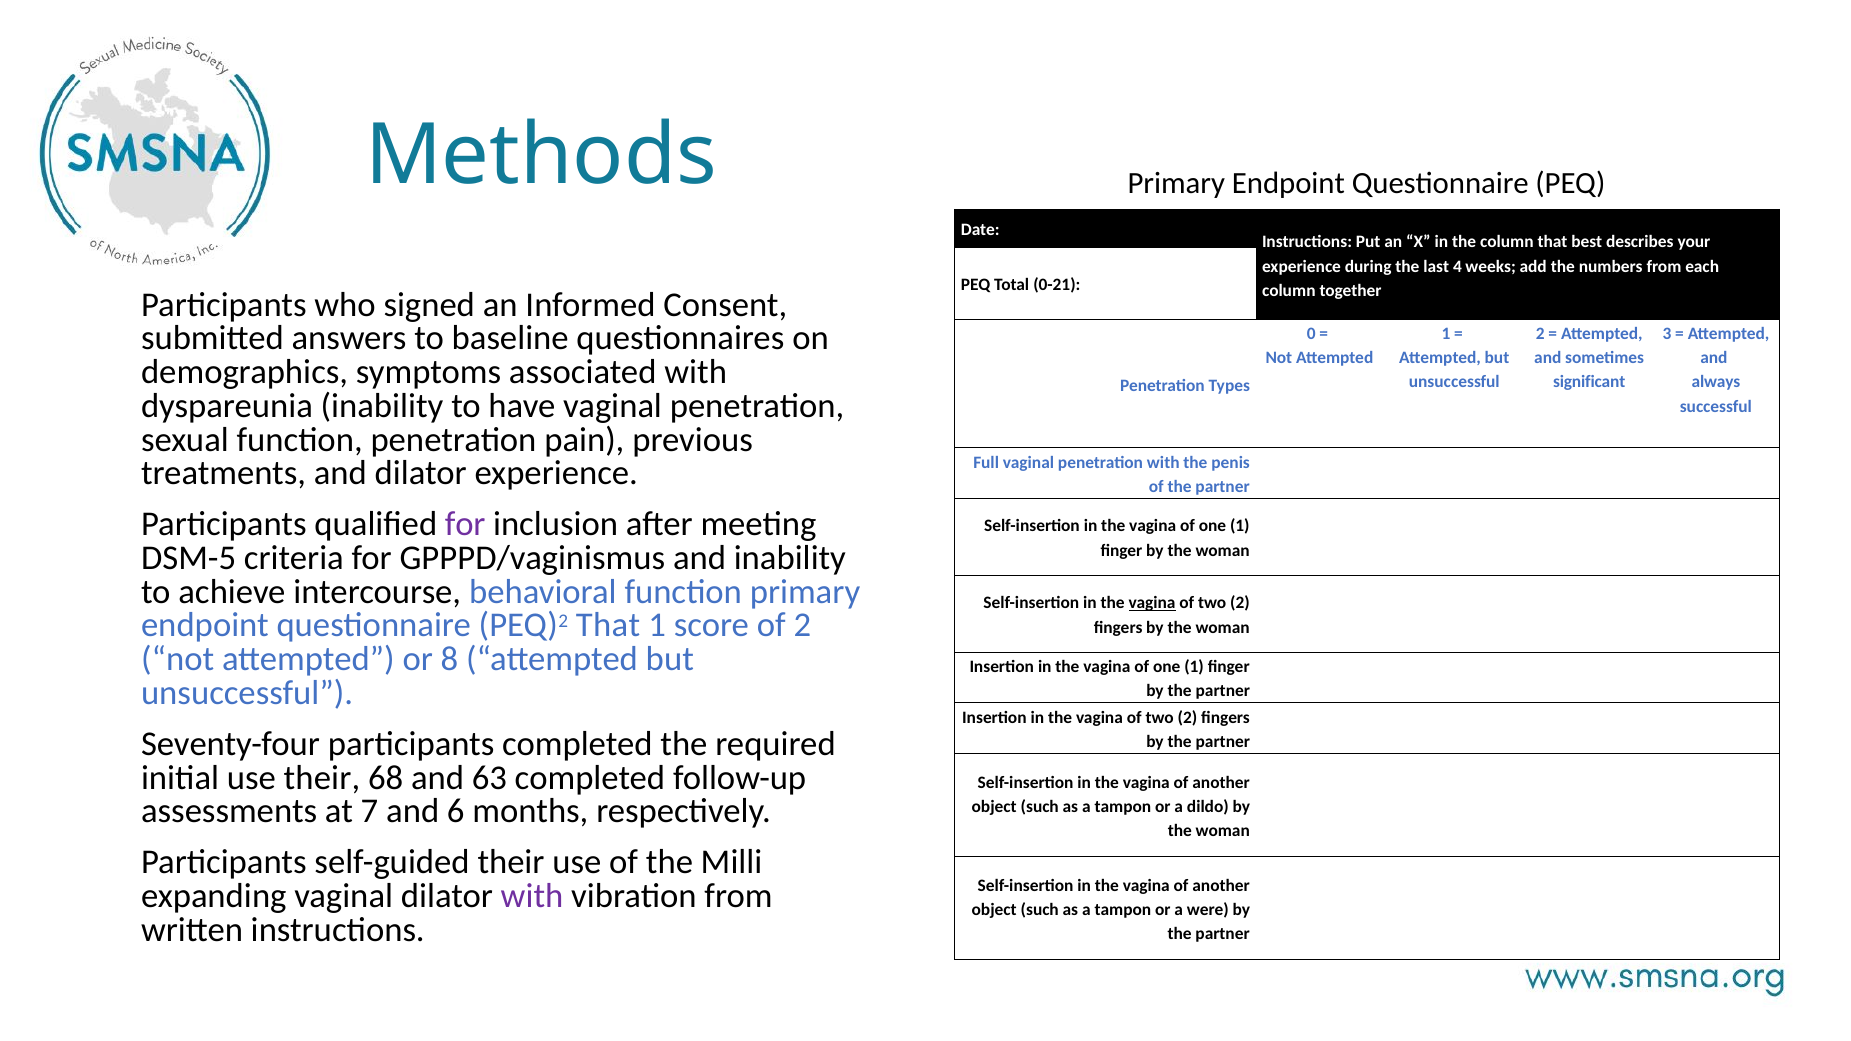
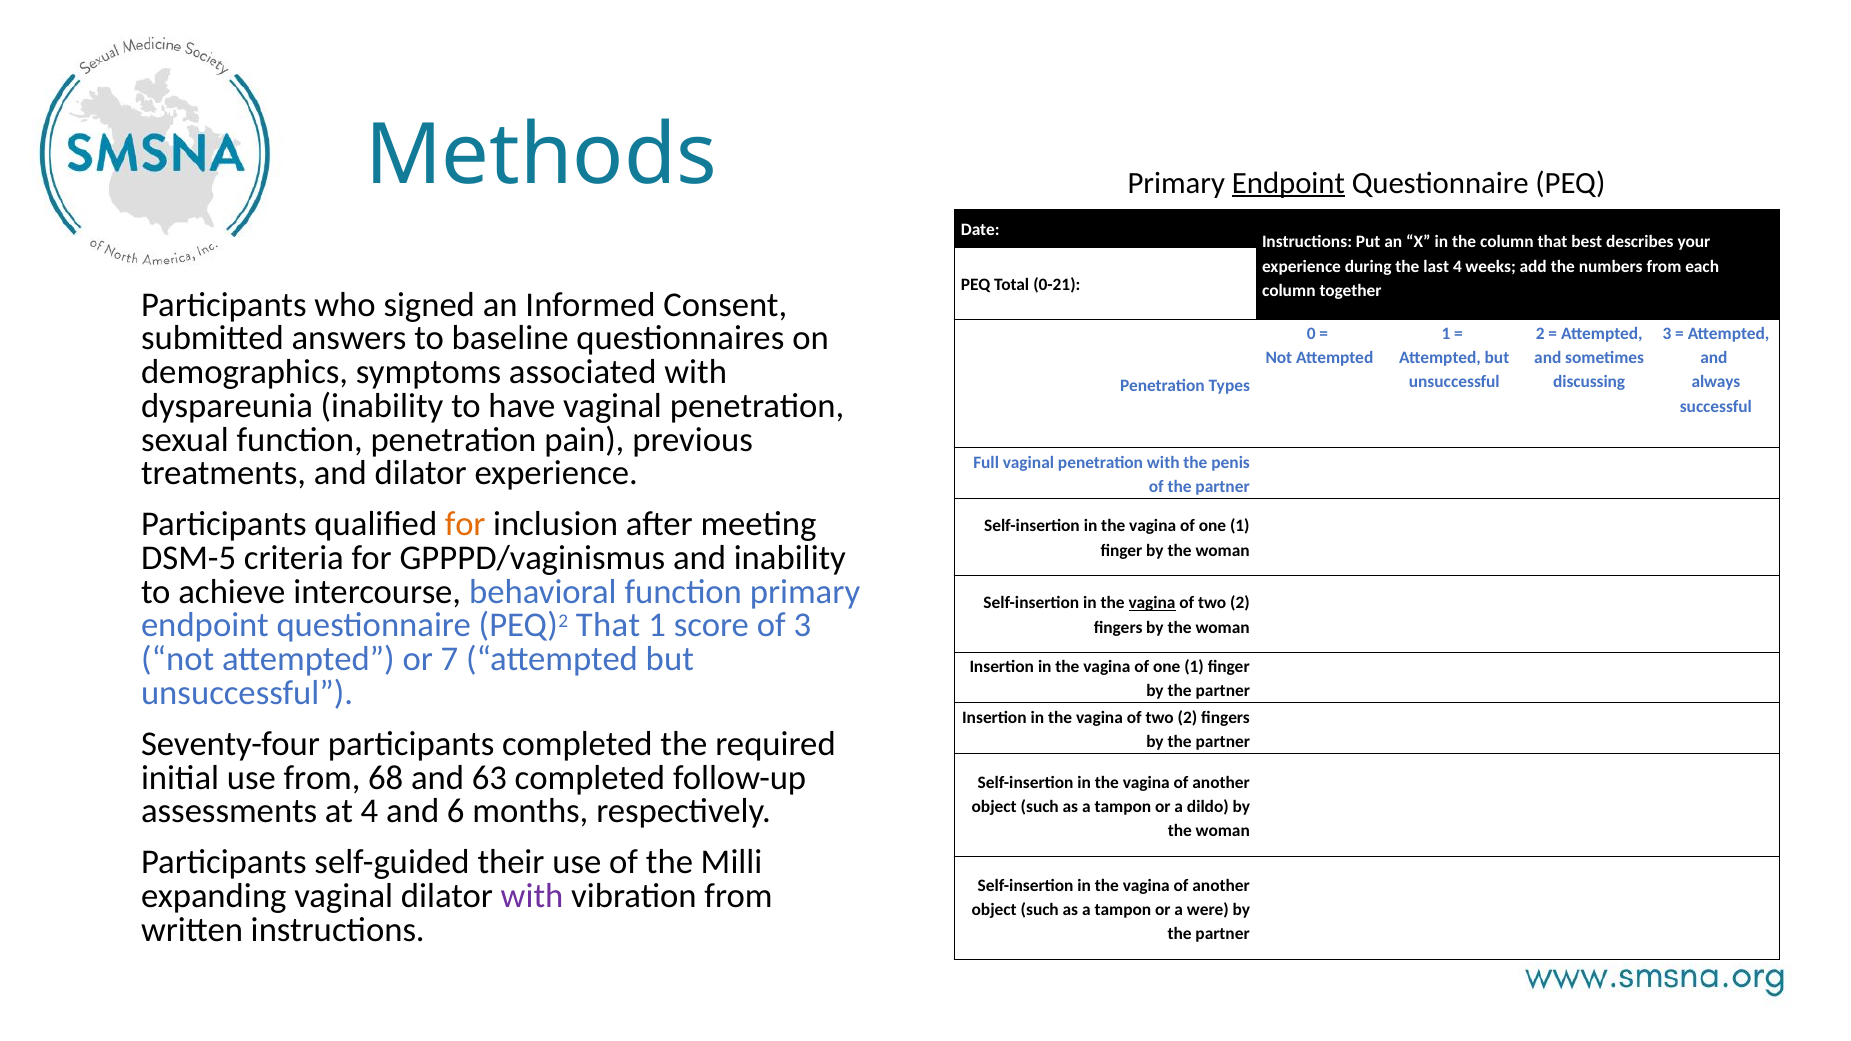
Endpoint at (1288, 183) underline: none -> present
significant: significant -> discussing
for at (465, 524) colour: purple -> orange
of 2: 2 -> 3
8: 8 -> 7
use their: their -> from
at 7: 7 -> 4
